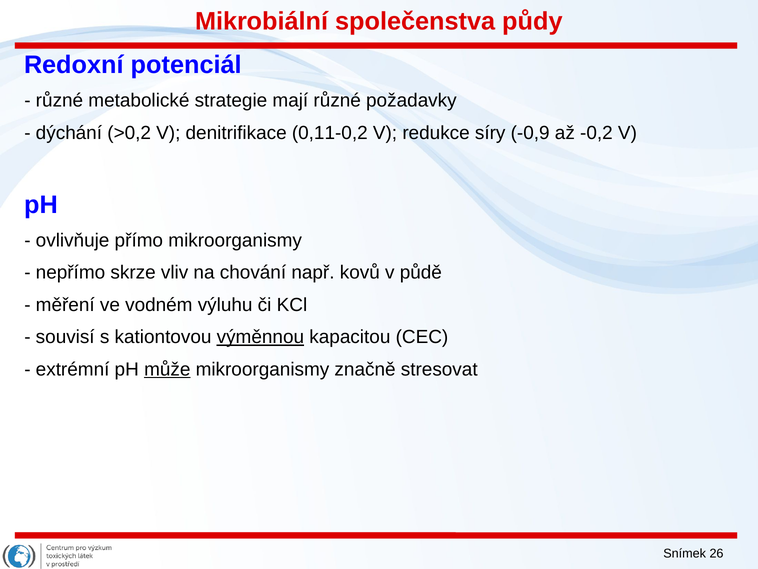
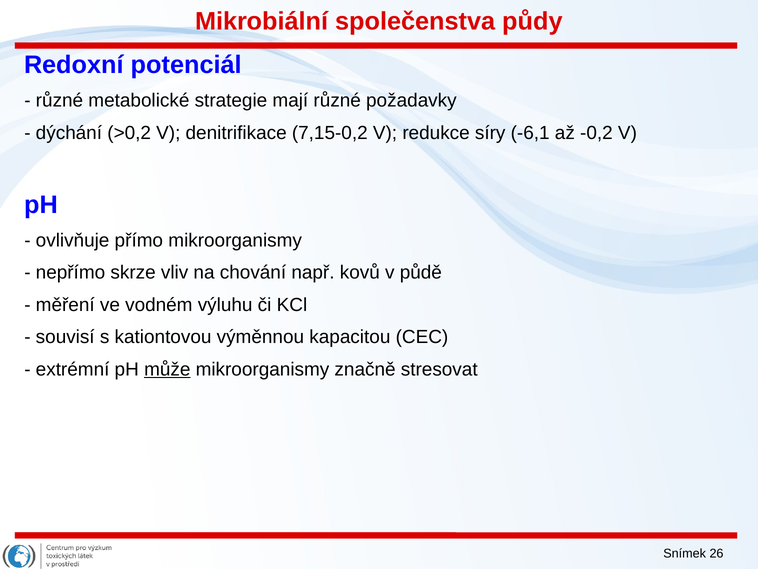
0,11-0,2: 0,11-0,2 -> 7,15-0,2
-0,9: -0,9 -> -6,1
výměnnou underline: present -> none
